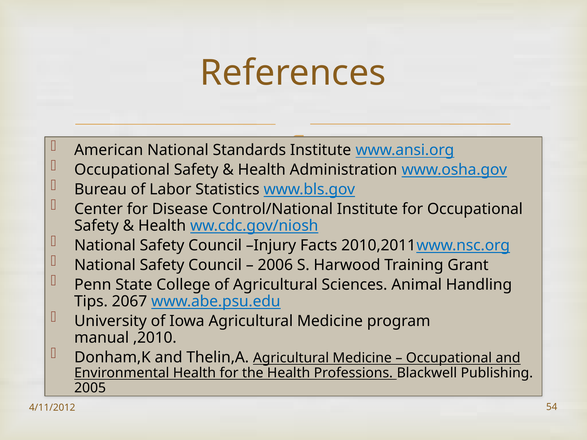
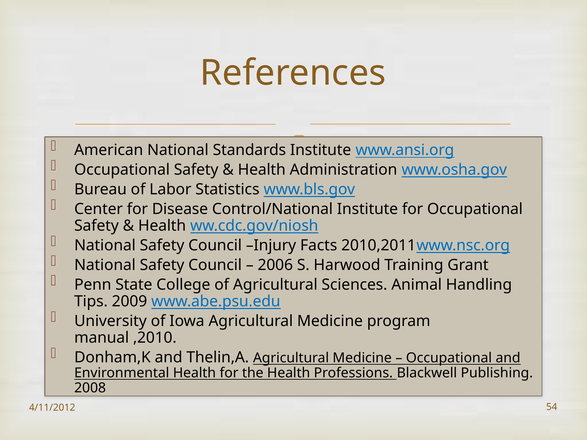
2067: 2067 -> 2009
2005: 2005 -> 2008
